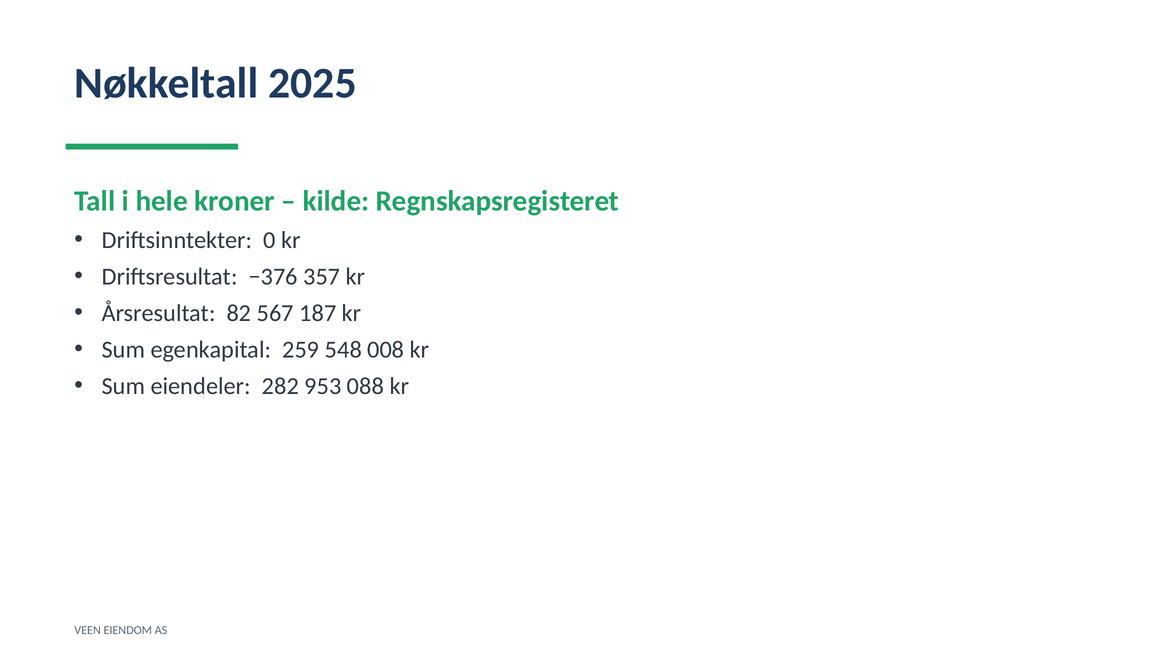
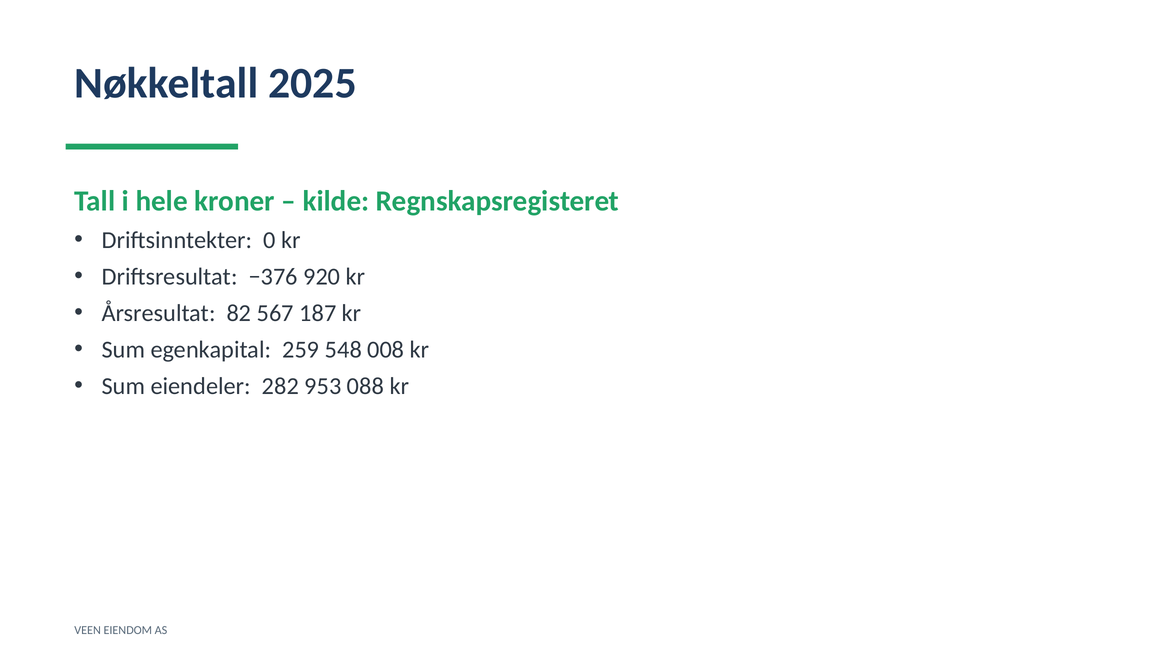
357: 357 -> 920
